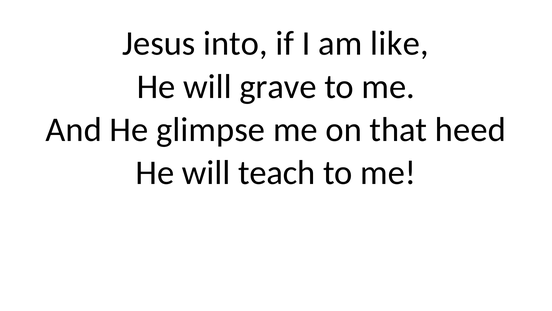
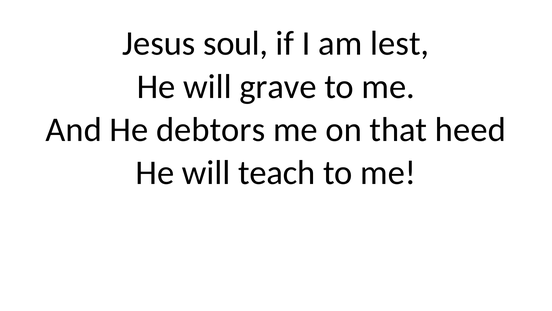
into: into -> soul
like: like -> lest
glimpse: glimpse -> debtors
